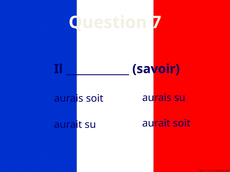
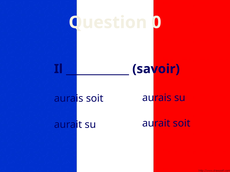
7: 7 -> 0
